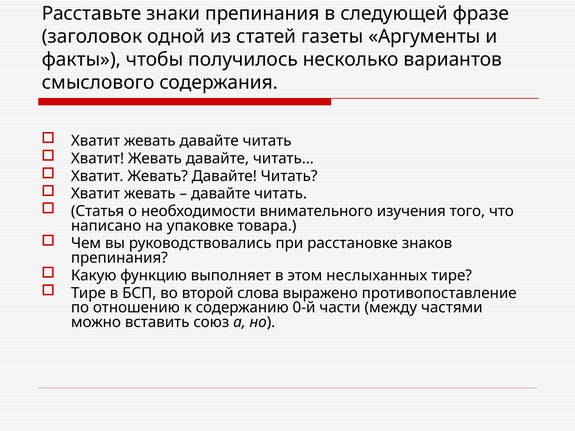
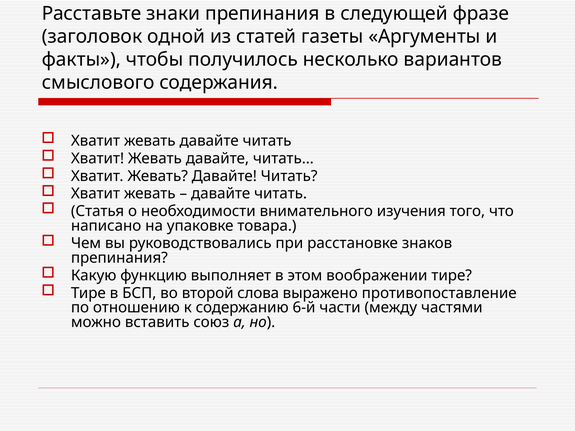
неслыханных: неслыханных -> воображении
0-й: 0-й -> 6-й
